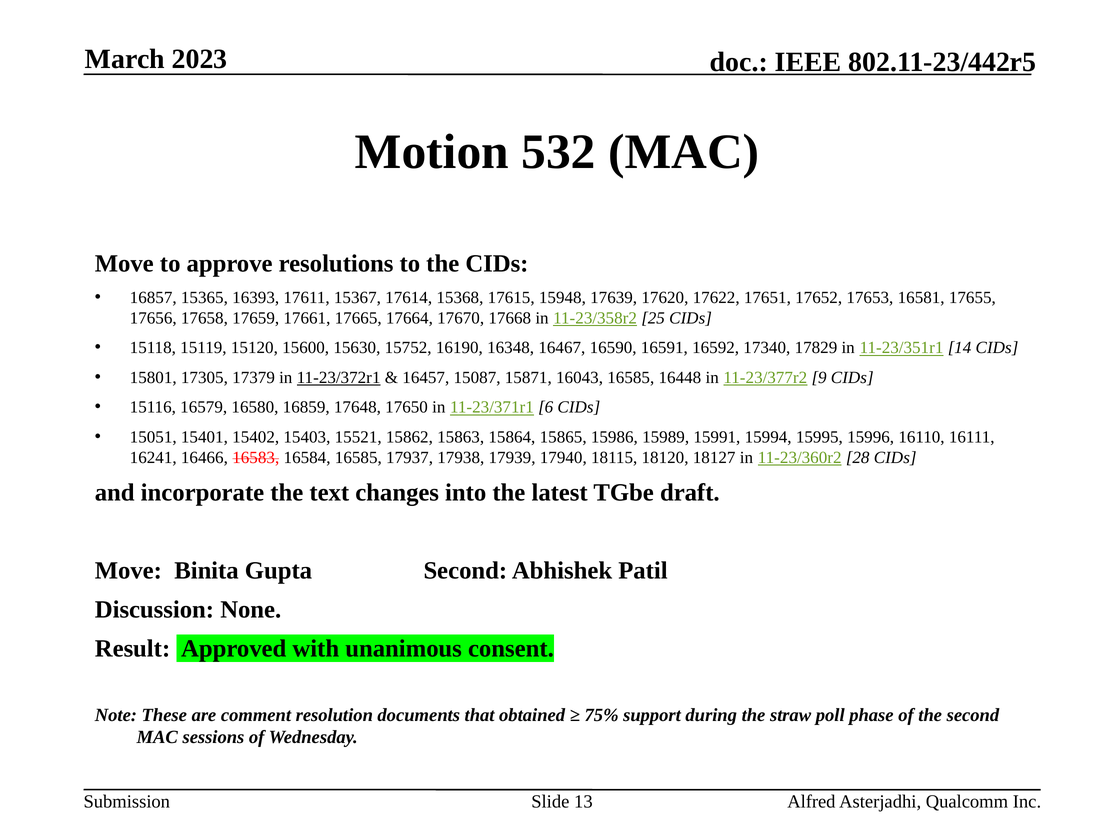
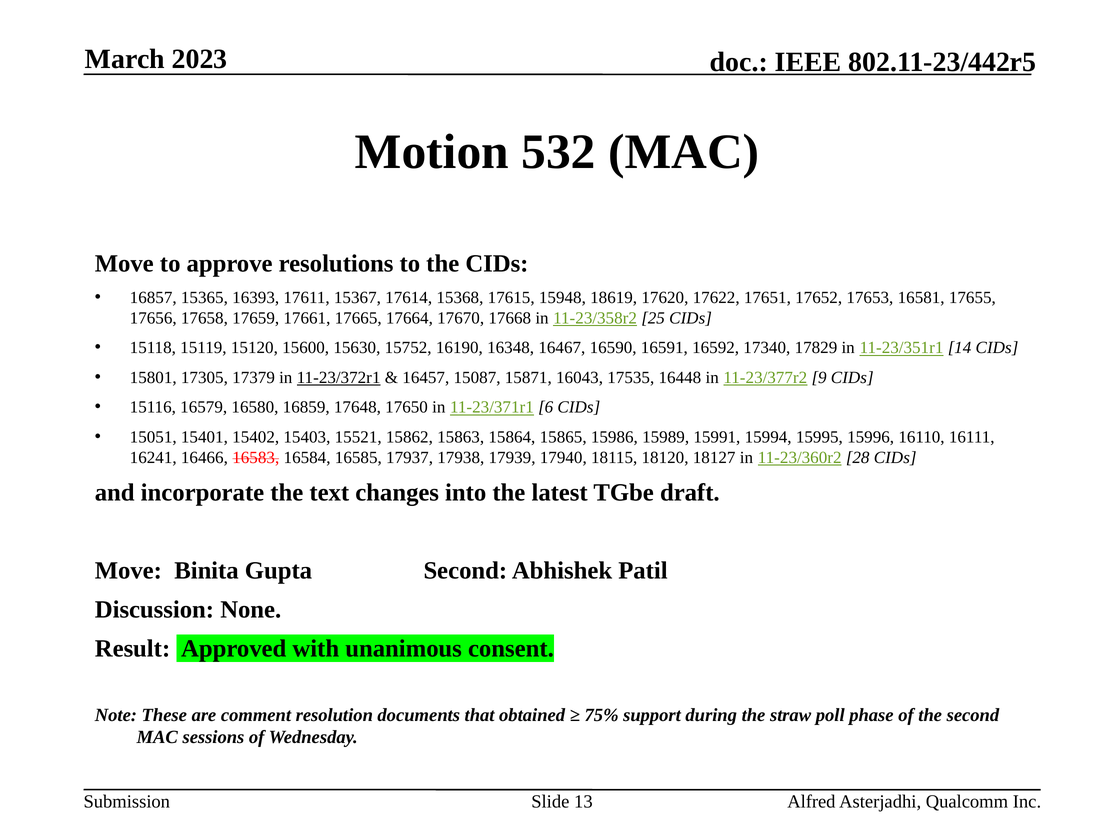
17639: 17639 -> 18619
16043 16585: 16585 -> 17535
